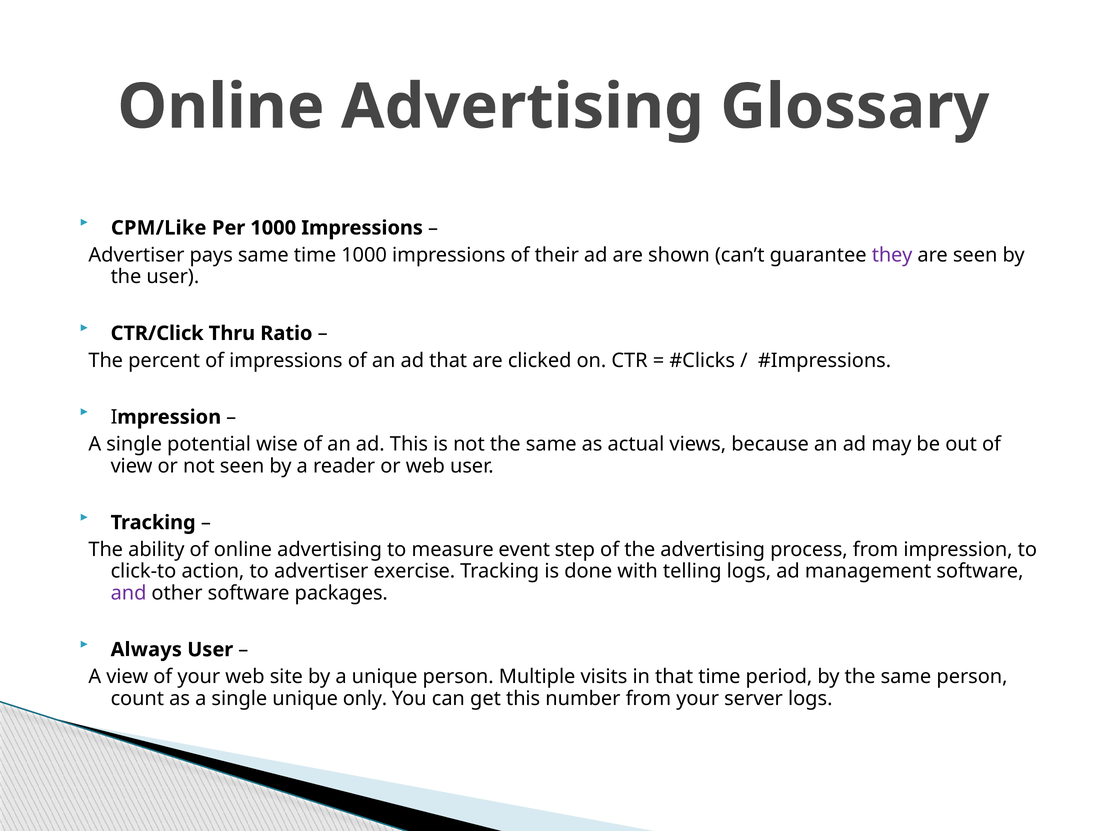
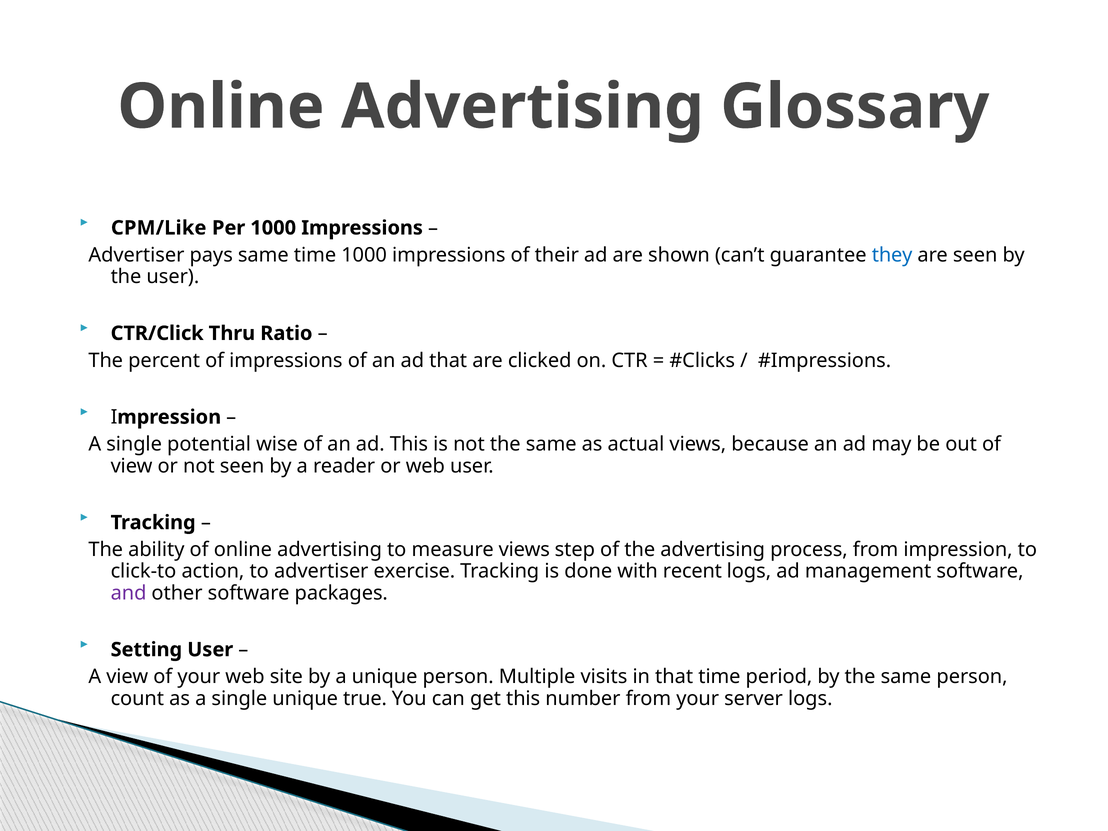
they colour: purple -> blue
measure event: event -> views
telling: telling -> recent
Always: Always -> Setting
only: only -> true
